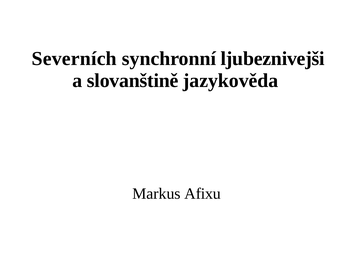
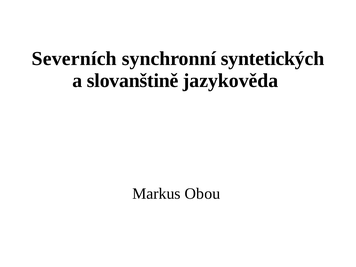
ljubeznivejši: ljubeznivejši -> syntetických
Afixu: Afixu -> Obou
